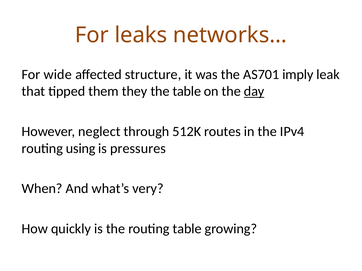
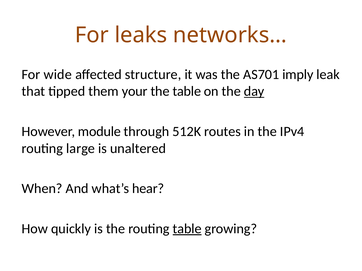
they: they -> your
neglect: neglect -> module
using: using -> large
pressures: pressures -> unaltered
very: very -> hear
table at (187, 229) underline: none -> present
